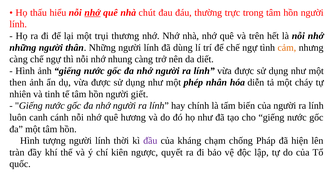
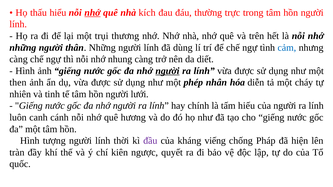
chút: chút -> kích
cảm colour: orange -> blue
người at (167, 71) underline: none -> present
giết: giết -> lưới
biến: biến -> hiếu
chạm: chạm -> viếng
